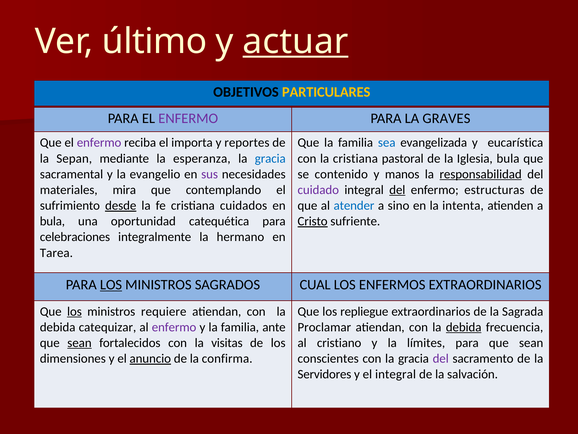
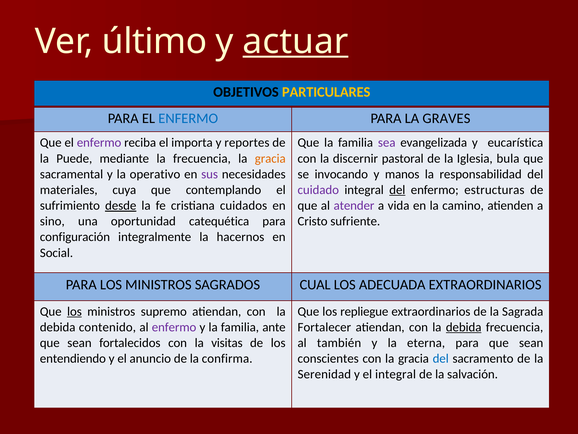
ENFERMO at (188, 118) colour: purple -> blue
sea colour: blue -> purple
Sepan: Sepan -> Puede
la esperanza: esperanza -> frecuencia
gracia at (270, 158) colour: blue -> orange
la cristiana: cristiana -> discernir
evangelio: evangelio -> operativo
contenido: contenido -> invocando
responsabilidad underline: present -> none
mira: mira -> cuya
atender colour: blue -> purple
sino: sino -> vida
intenta: intenta -> camino
bula at (52, 221): bula -> sino
Cristo underline: present -> none
celebraciones: celebraciones -> configuración
hermano: hermano -> hacernos
Tarea: Tarea -> Social
LOS at (111, 284) underline: present -> none
ENFERMOS: ENFERMOS -> ADECUADA
requiere: requiere -> supremo
catequizar: catequizar -> contenido
Proclamar: Proclamar -> Fortalecer
sean at (79, 342) underline: present -> none
cristiano: cristiano -> también
límites: límites -> eterna
dimensiones: dimensiones -> entendiendo
anuncio underline: present -> none
del at (441, 358) colour: purple -> blue
Servidores: Servidores -> Serenidad
